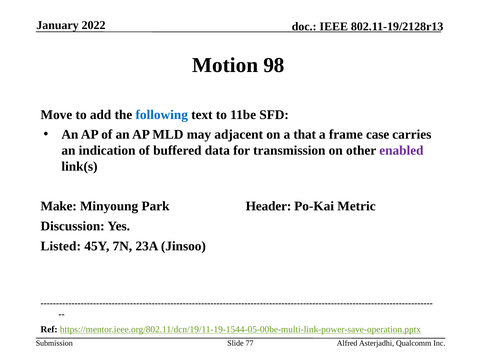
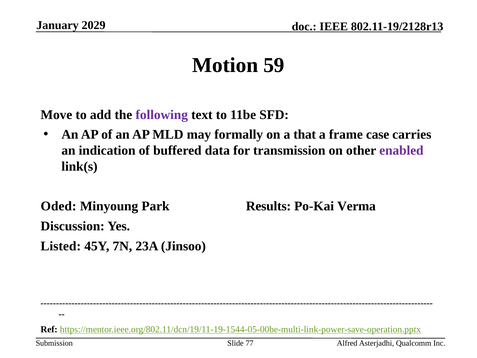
2022: 2022 -> 2029
98: 98 -> 59
following colour: blue -> purple
adjacent: adjacent -> formally
Make: Make -> Oded
Header: Header -> Results
Metric: Metric -> Verma
